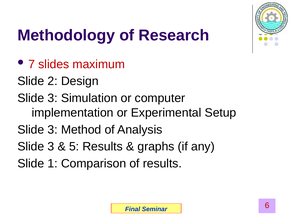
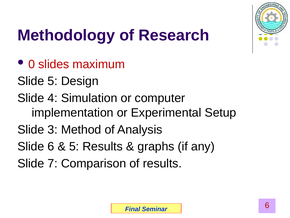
7: 7 -> 0
Slide 2: 2 -> 5
3 at (53, 98): 3 -> 4
3 at (51, 146): 3 -> 6
1: 1 -> 7
